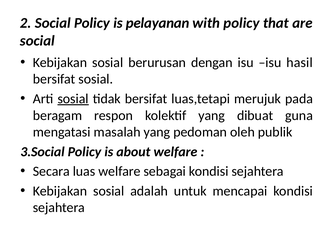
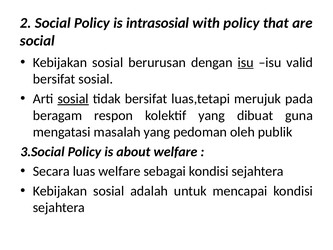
pelayanan: pelayanan -> intrasosial
isu at (246, 62) underline: none -> present
hasil: hasil -> valid
